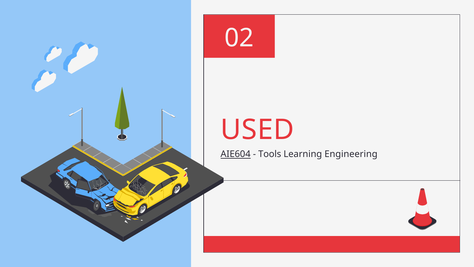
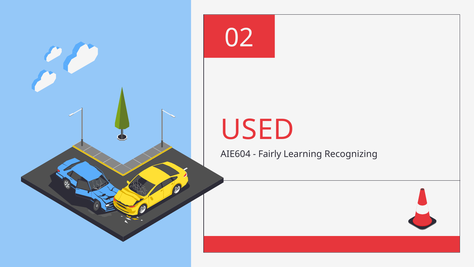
AIE604 underline: present -> none
Tools: Tools -> Fairly
Engineering: Engineering -> Recognizing
